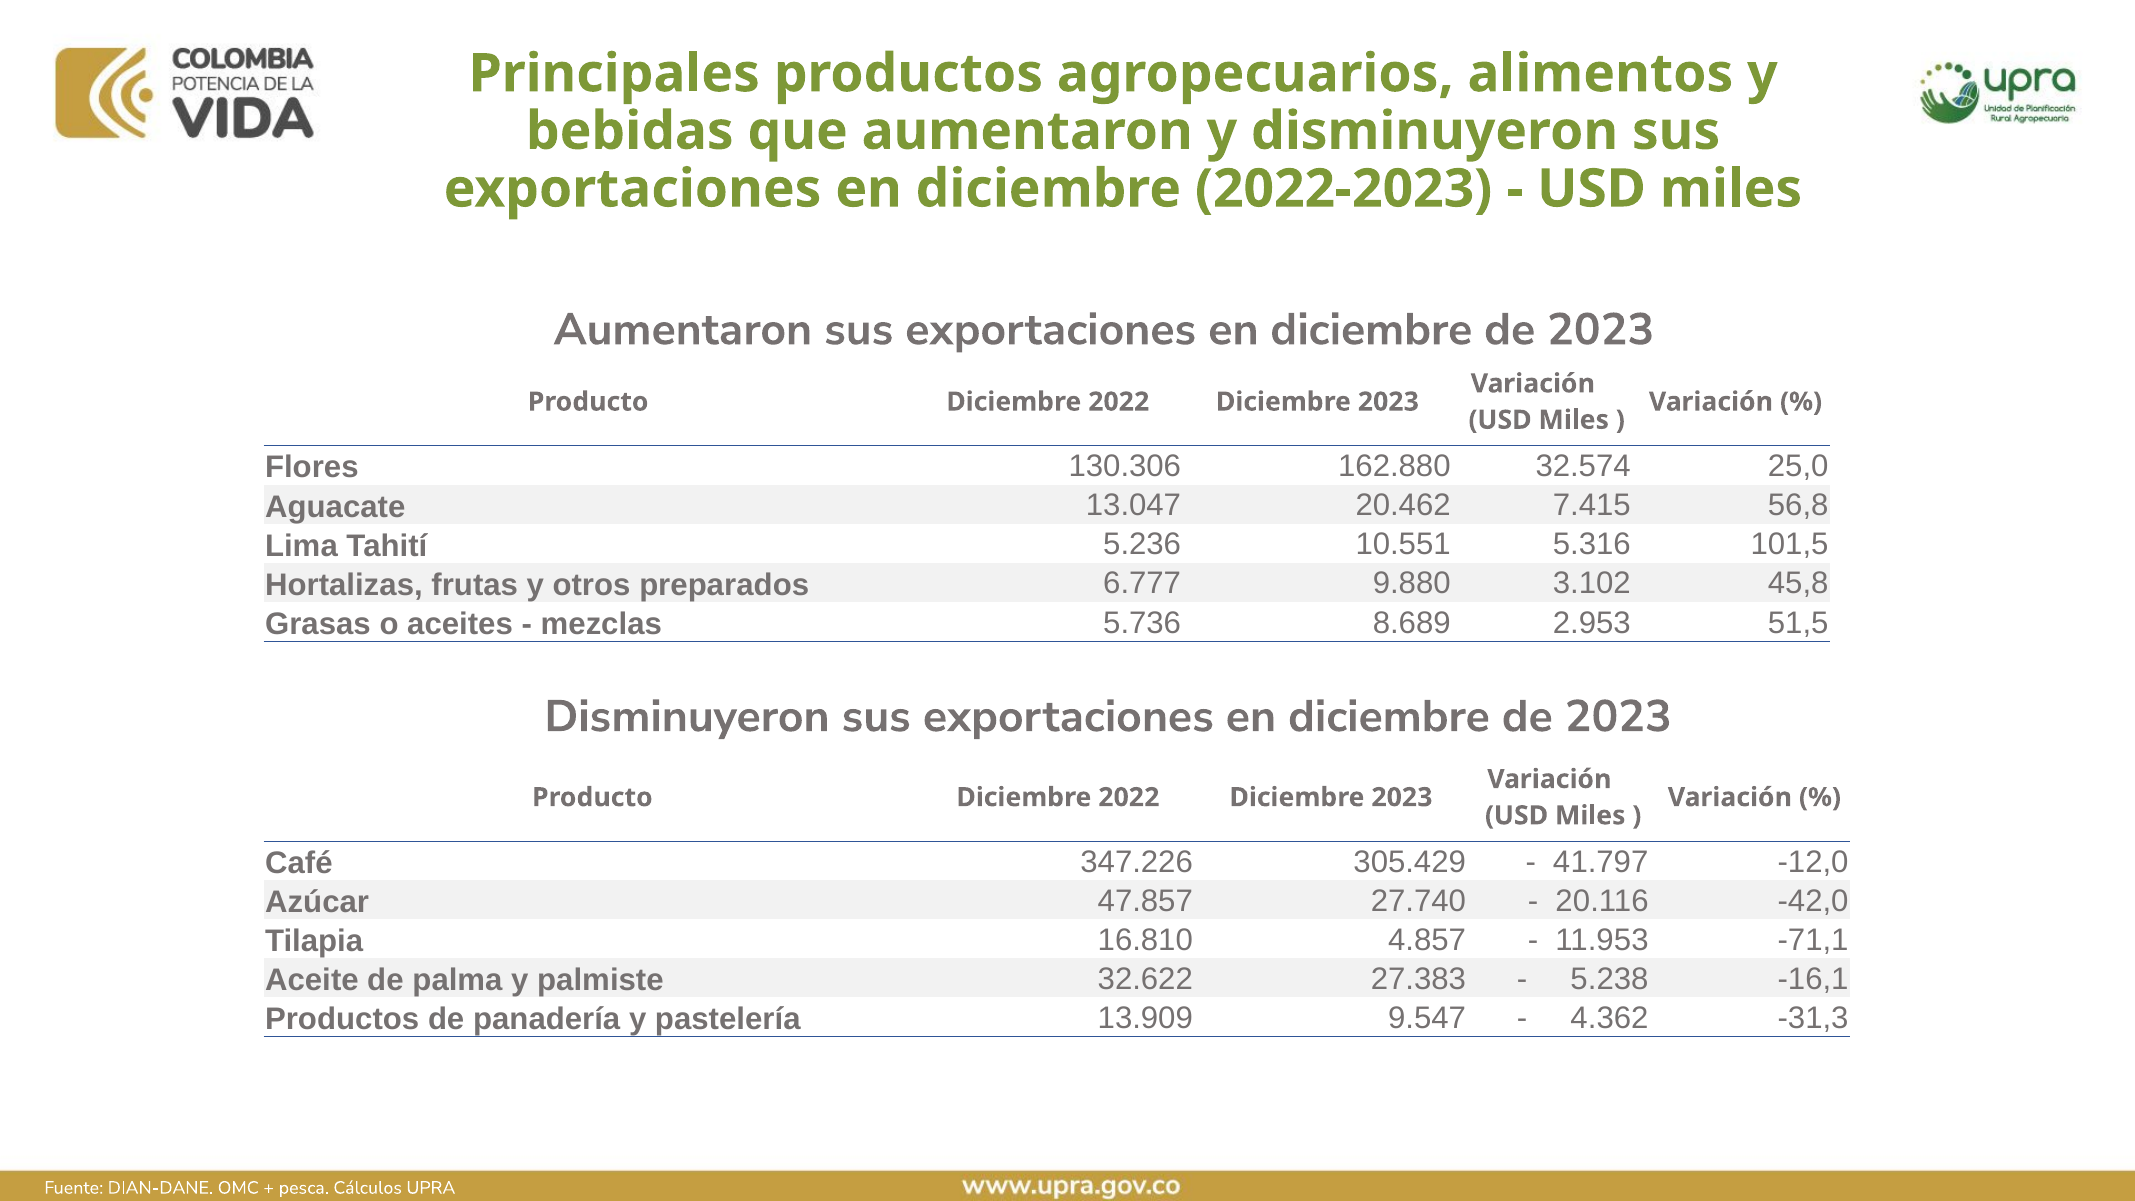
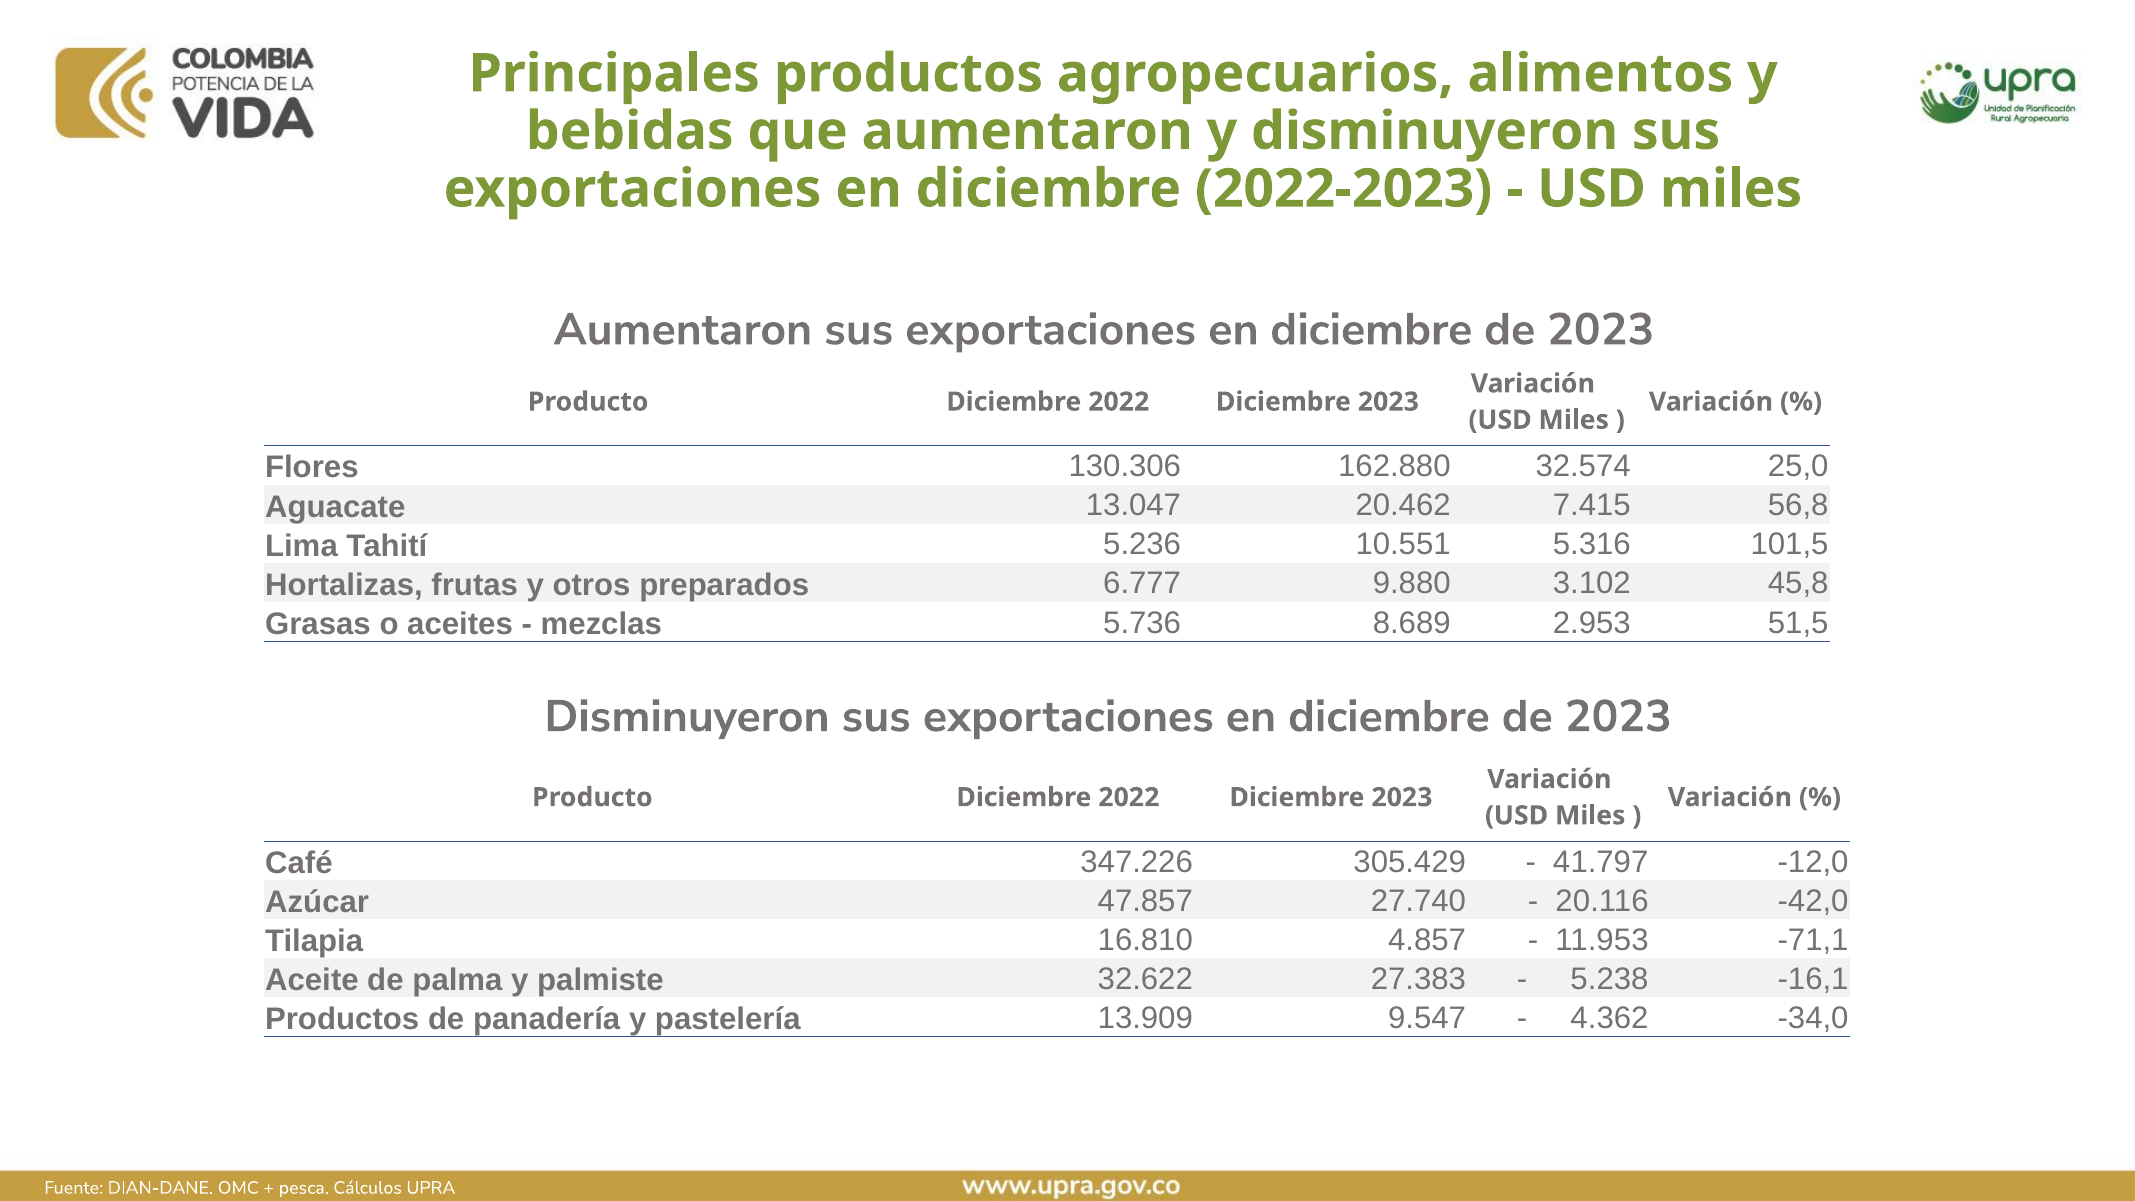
-31,3: -31,3 -> -34,0
